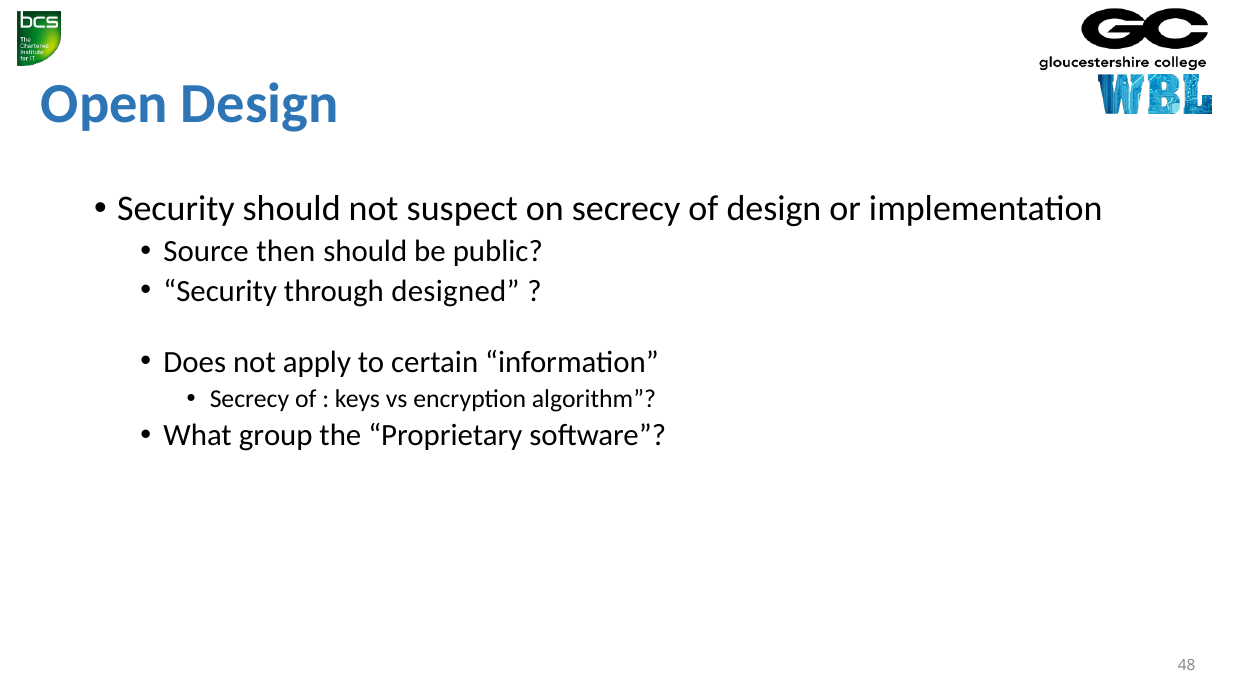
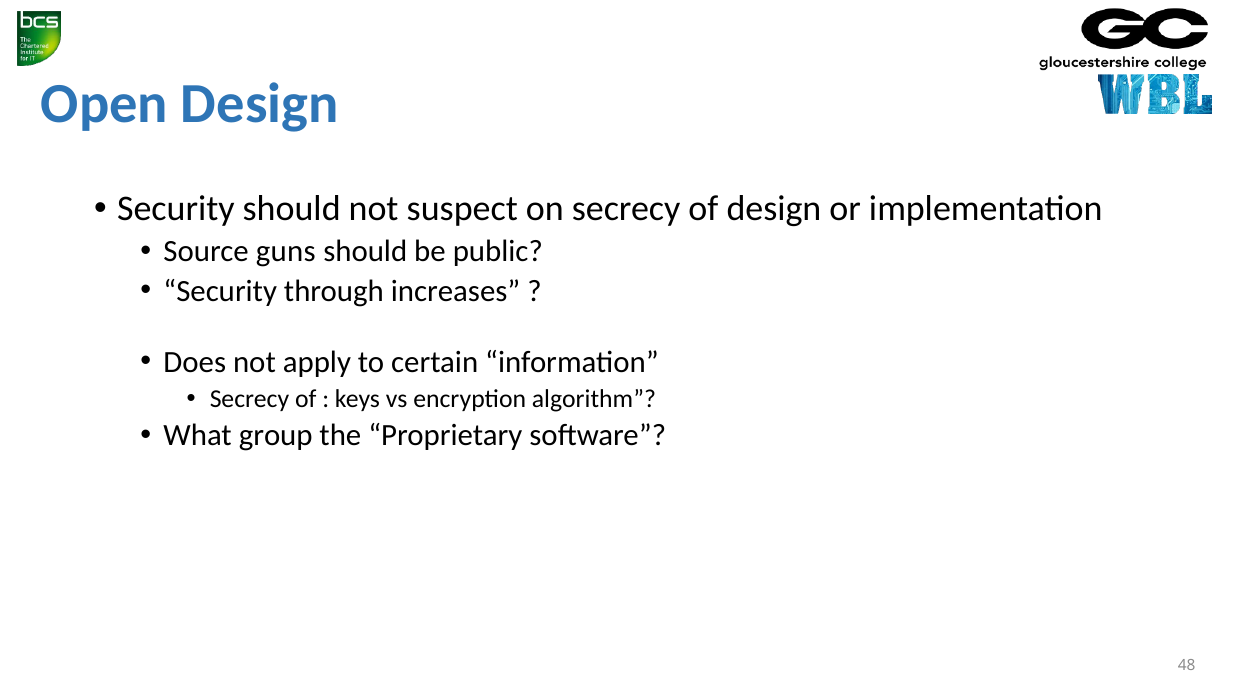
then: then -> guns
designed: designed -> increases
